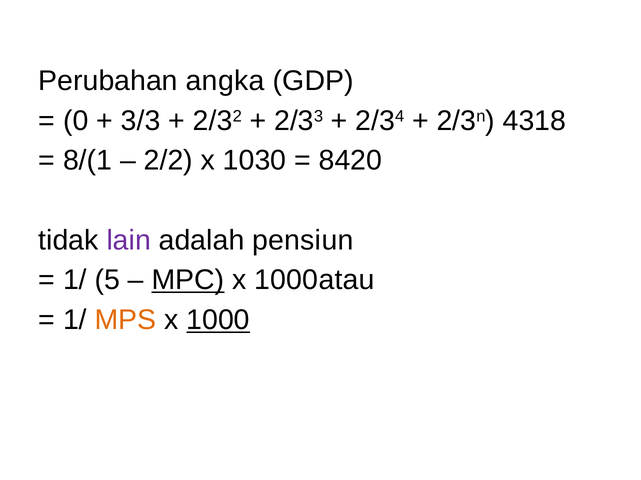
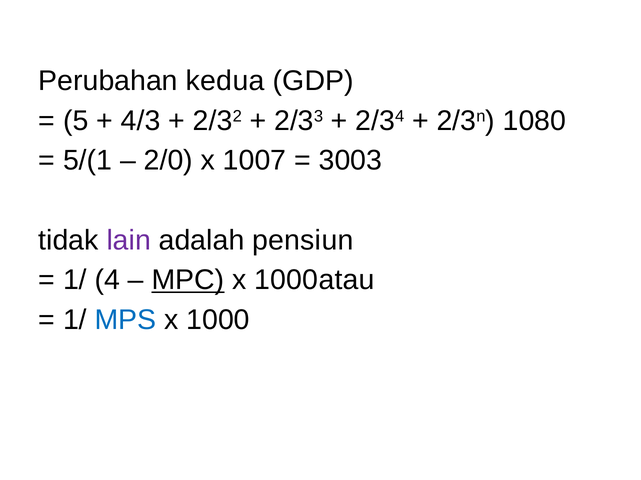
angka: angka -> kedua
0: 0 -> 5
3/3: 3/3 -> 4/3
4318: 4318 -> 1080
8/(1: 8/(1 -> 5/(1
2/2: 2/2 -> 2/0
1030: 1030 -> 1007
8420: 8420 -> 3003
5: 5 -> 4
MPS colour: orange -> blue
1000 underline: present -> none
